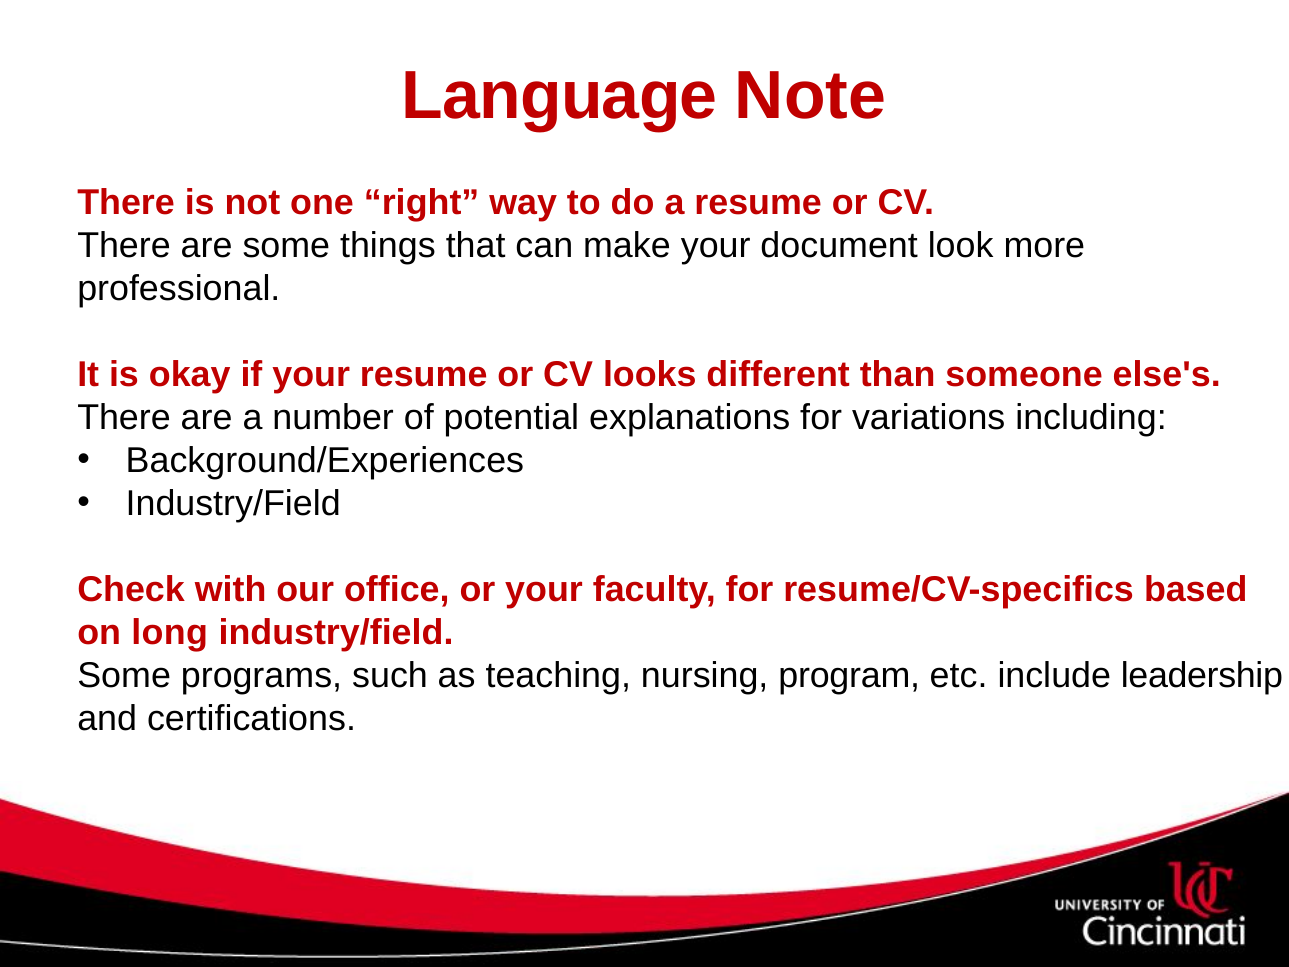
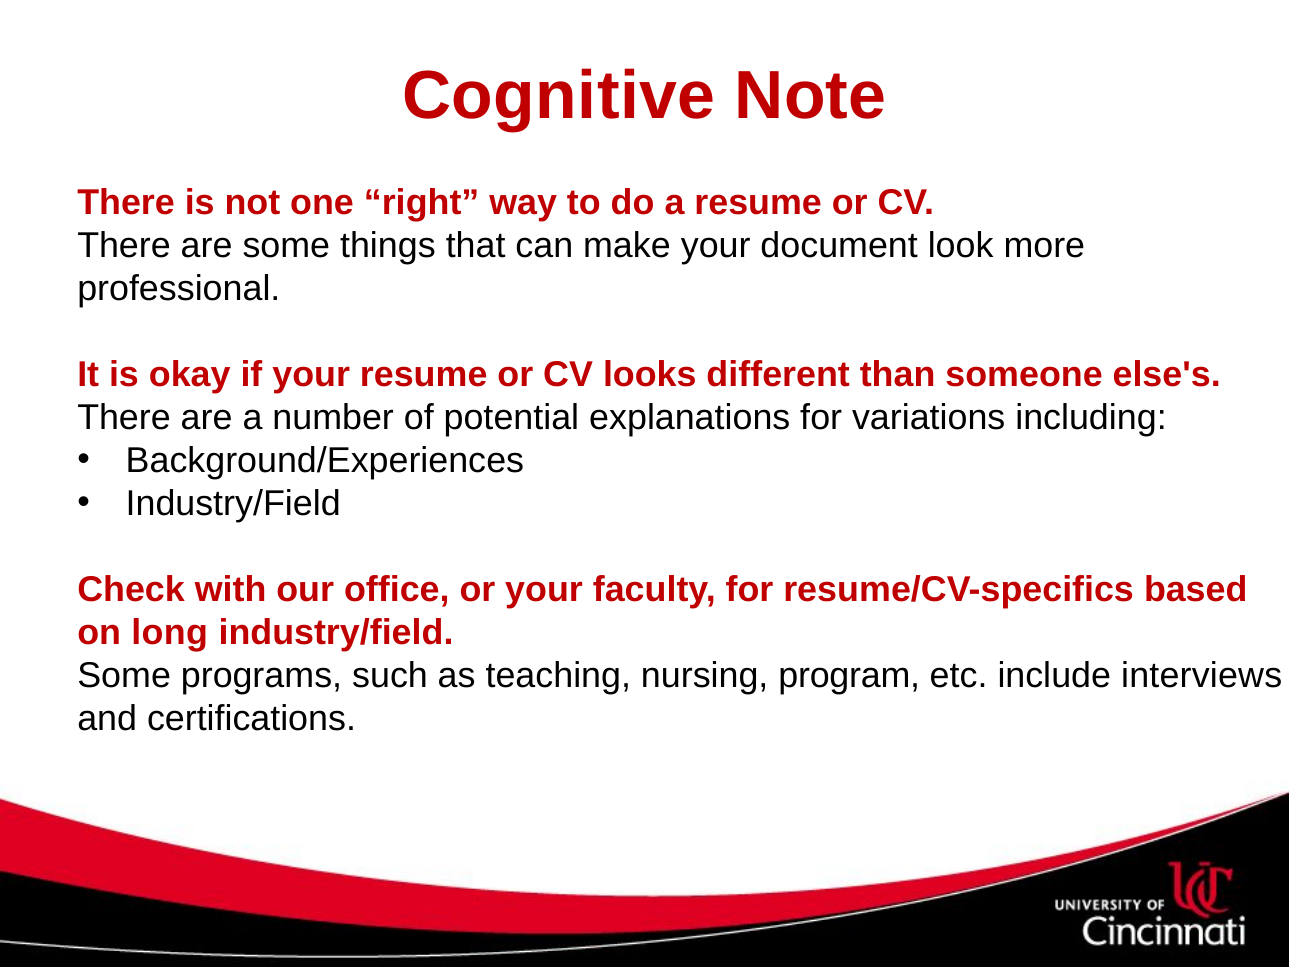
Language: Language -> Cognitive
leadership: leadership -> interviews
